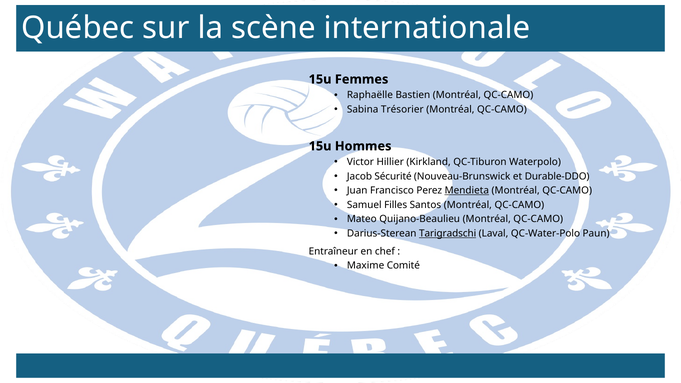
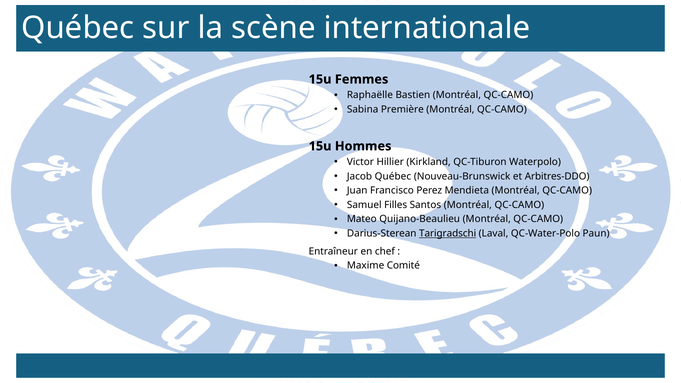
Trésorier: Trésorier -> Première
Jacob Sécurité: Sécurité -> Québec
Durable-DDO: Durable-DDO -> Arbitres-DDO
Mendieta underline: present -> none
